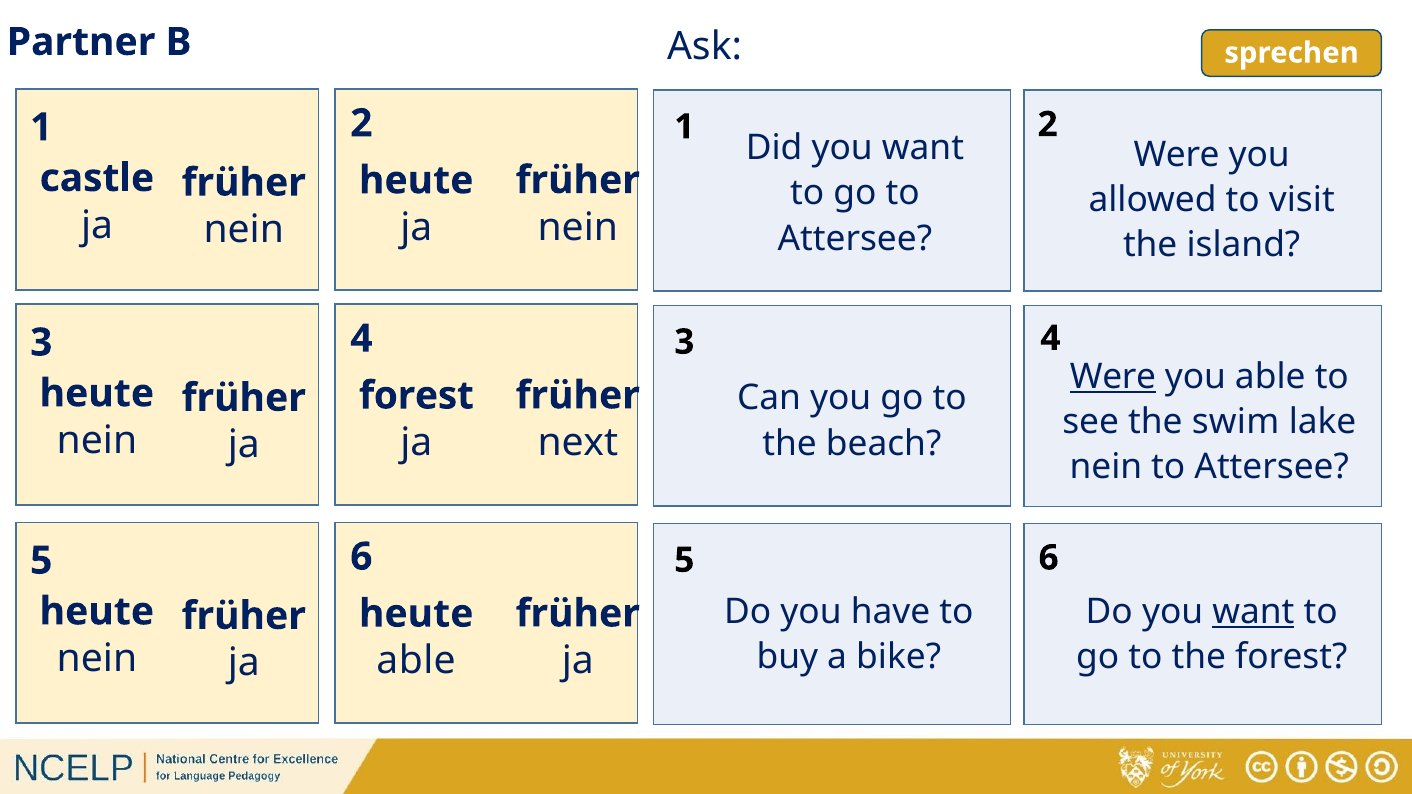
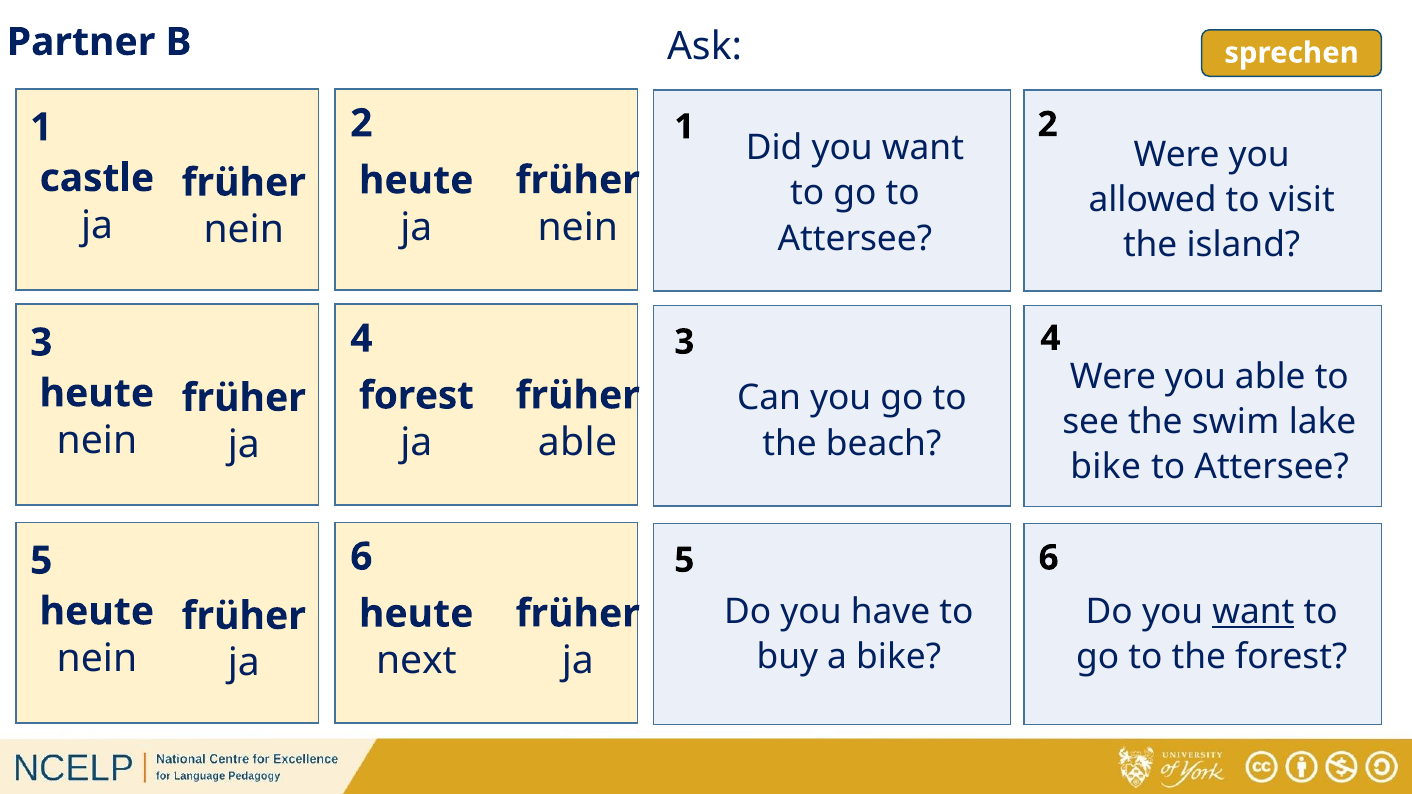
Were at (1113, 377) underline: present -> none
next at (578, 443): next -> able
nein at (1106, 467): nein -> bike
able at (416, 661): able -> next
